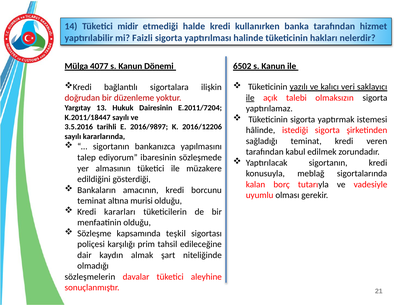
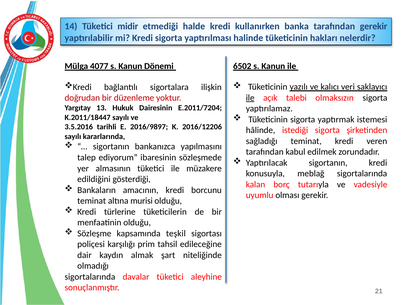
tarafından hizmet: hizmet -> gerekir
mi Faizli: Faizli -> Kredi
kararları: kararları -> türlerine
sözleşmelerin at (90, 277): sözleşmelerin -> sigortalarında
